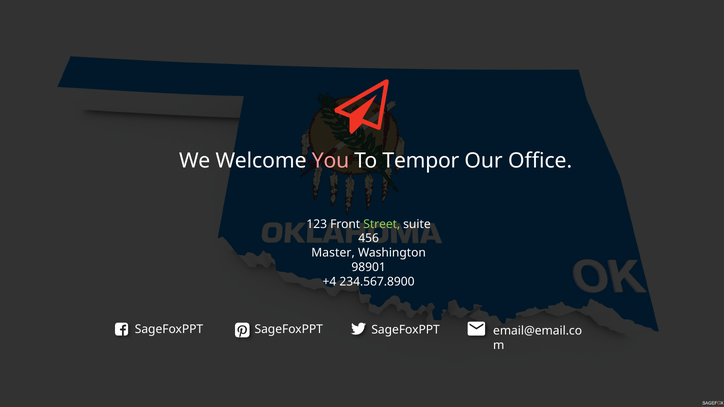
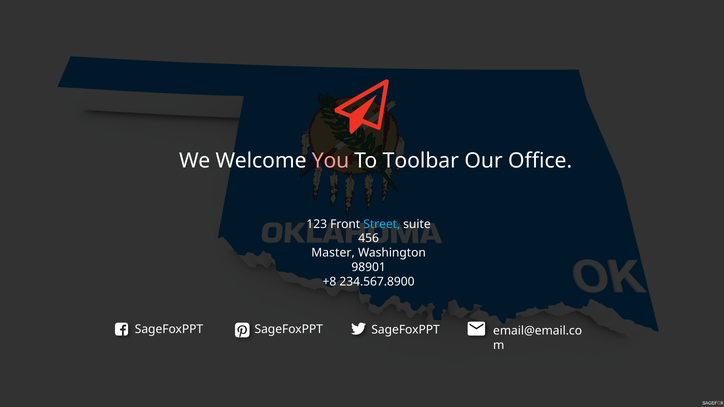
Tempor: Tempor -> Toolbar
Street colour: light green -> light blue
+4: +4 -> +8
